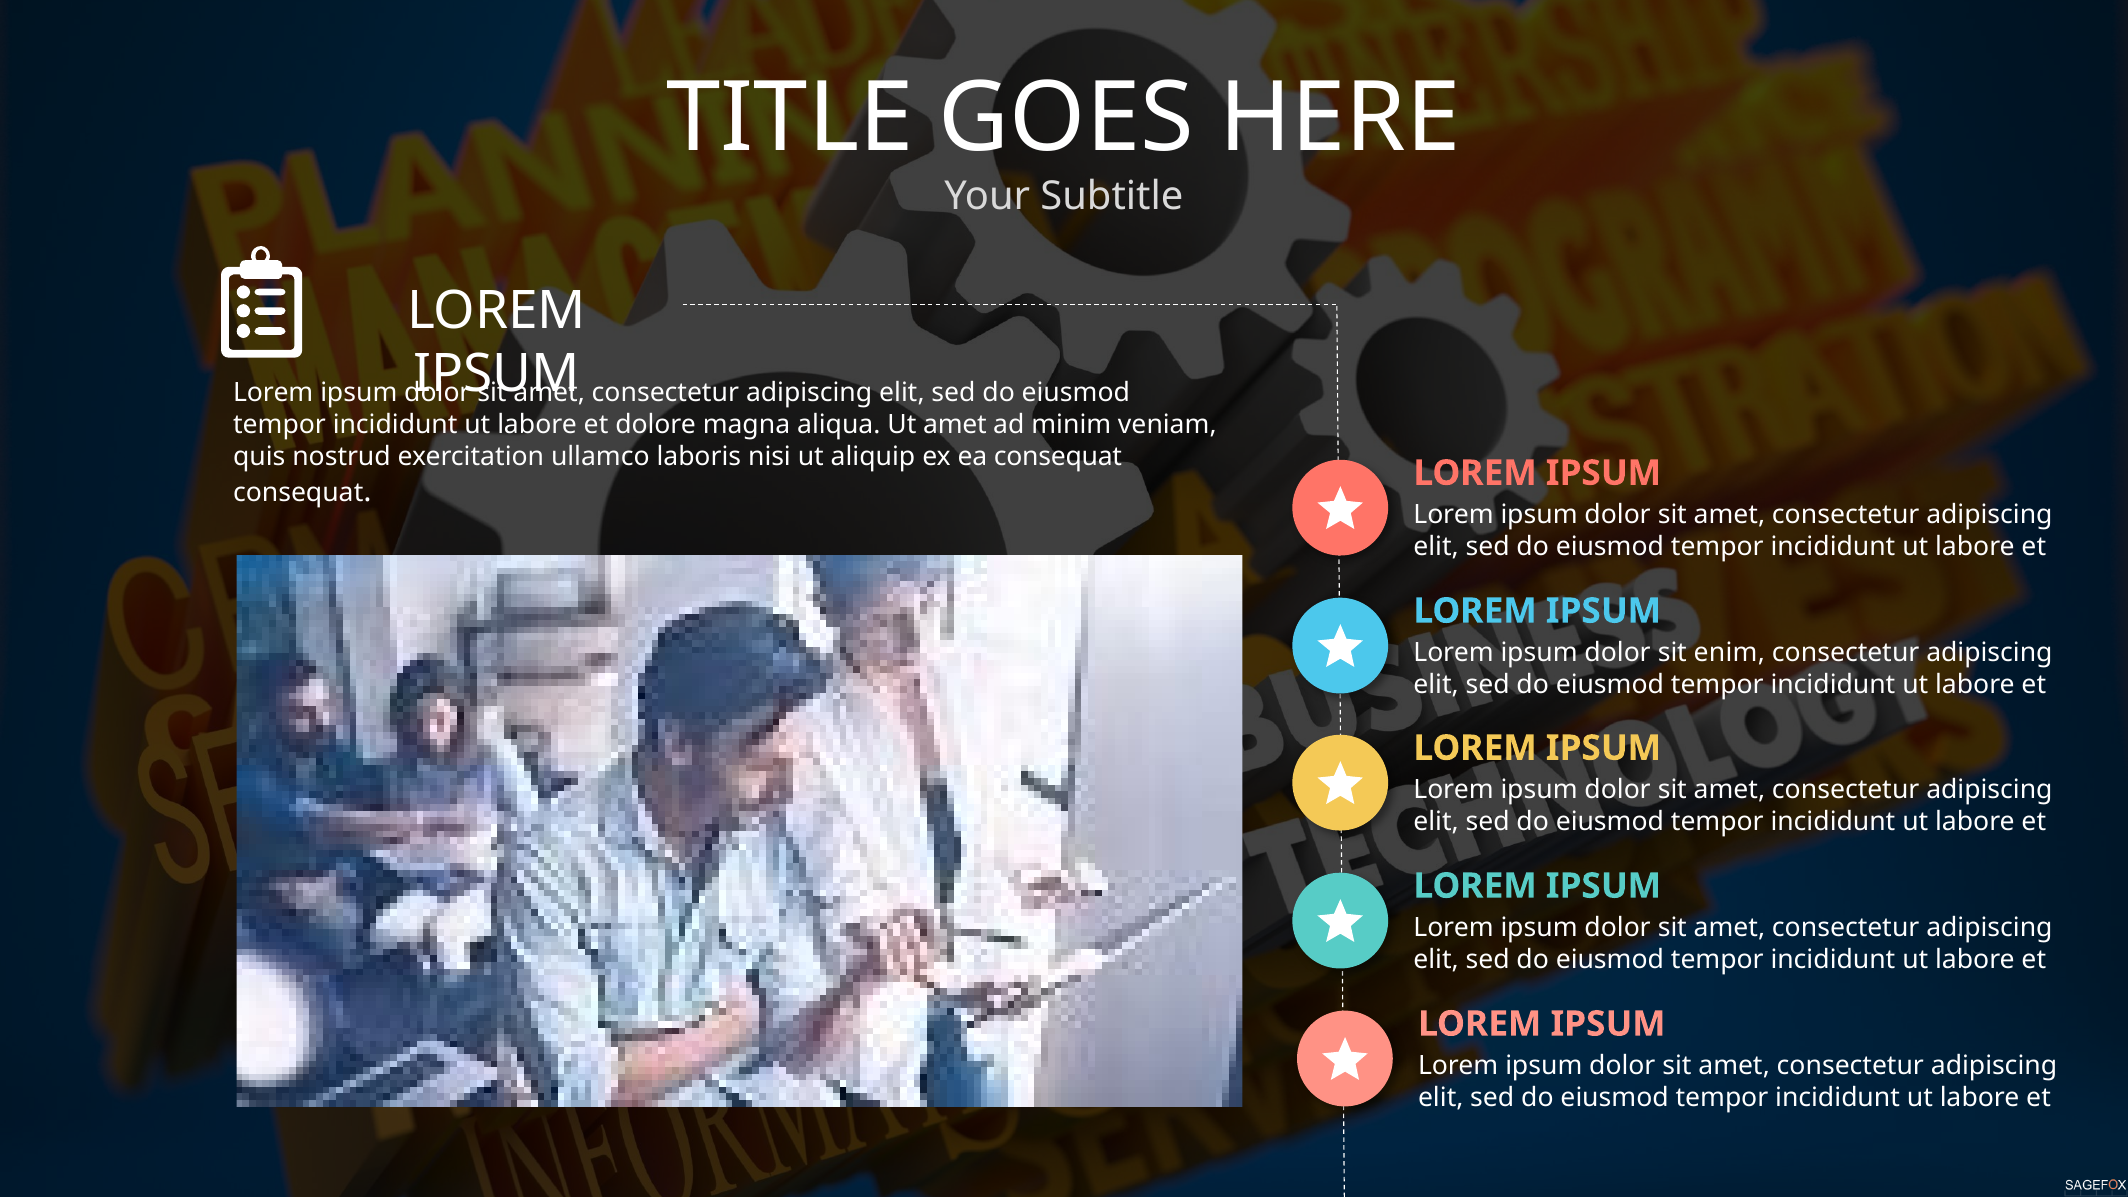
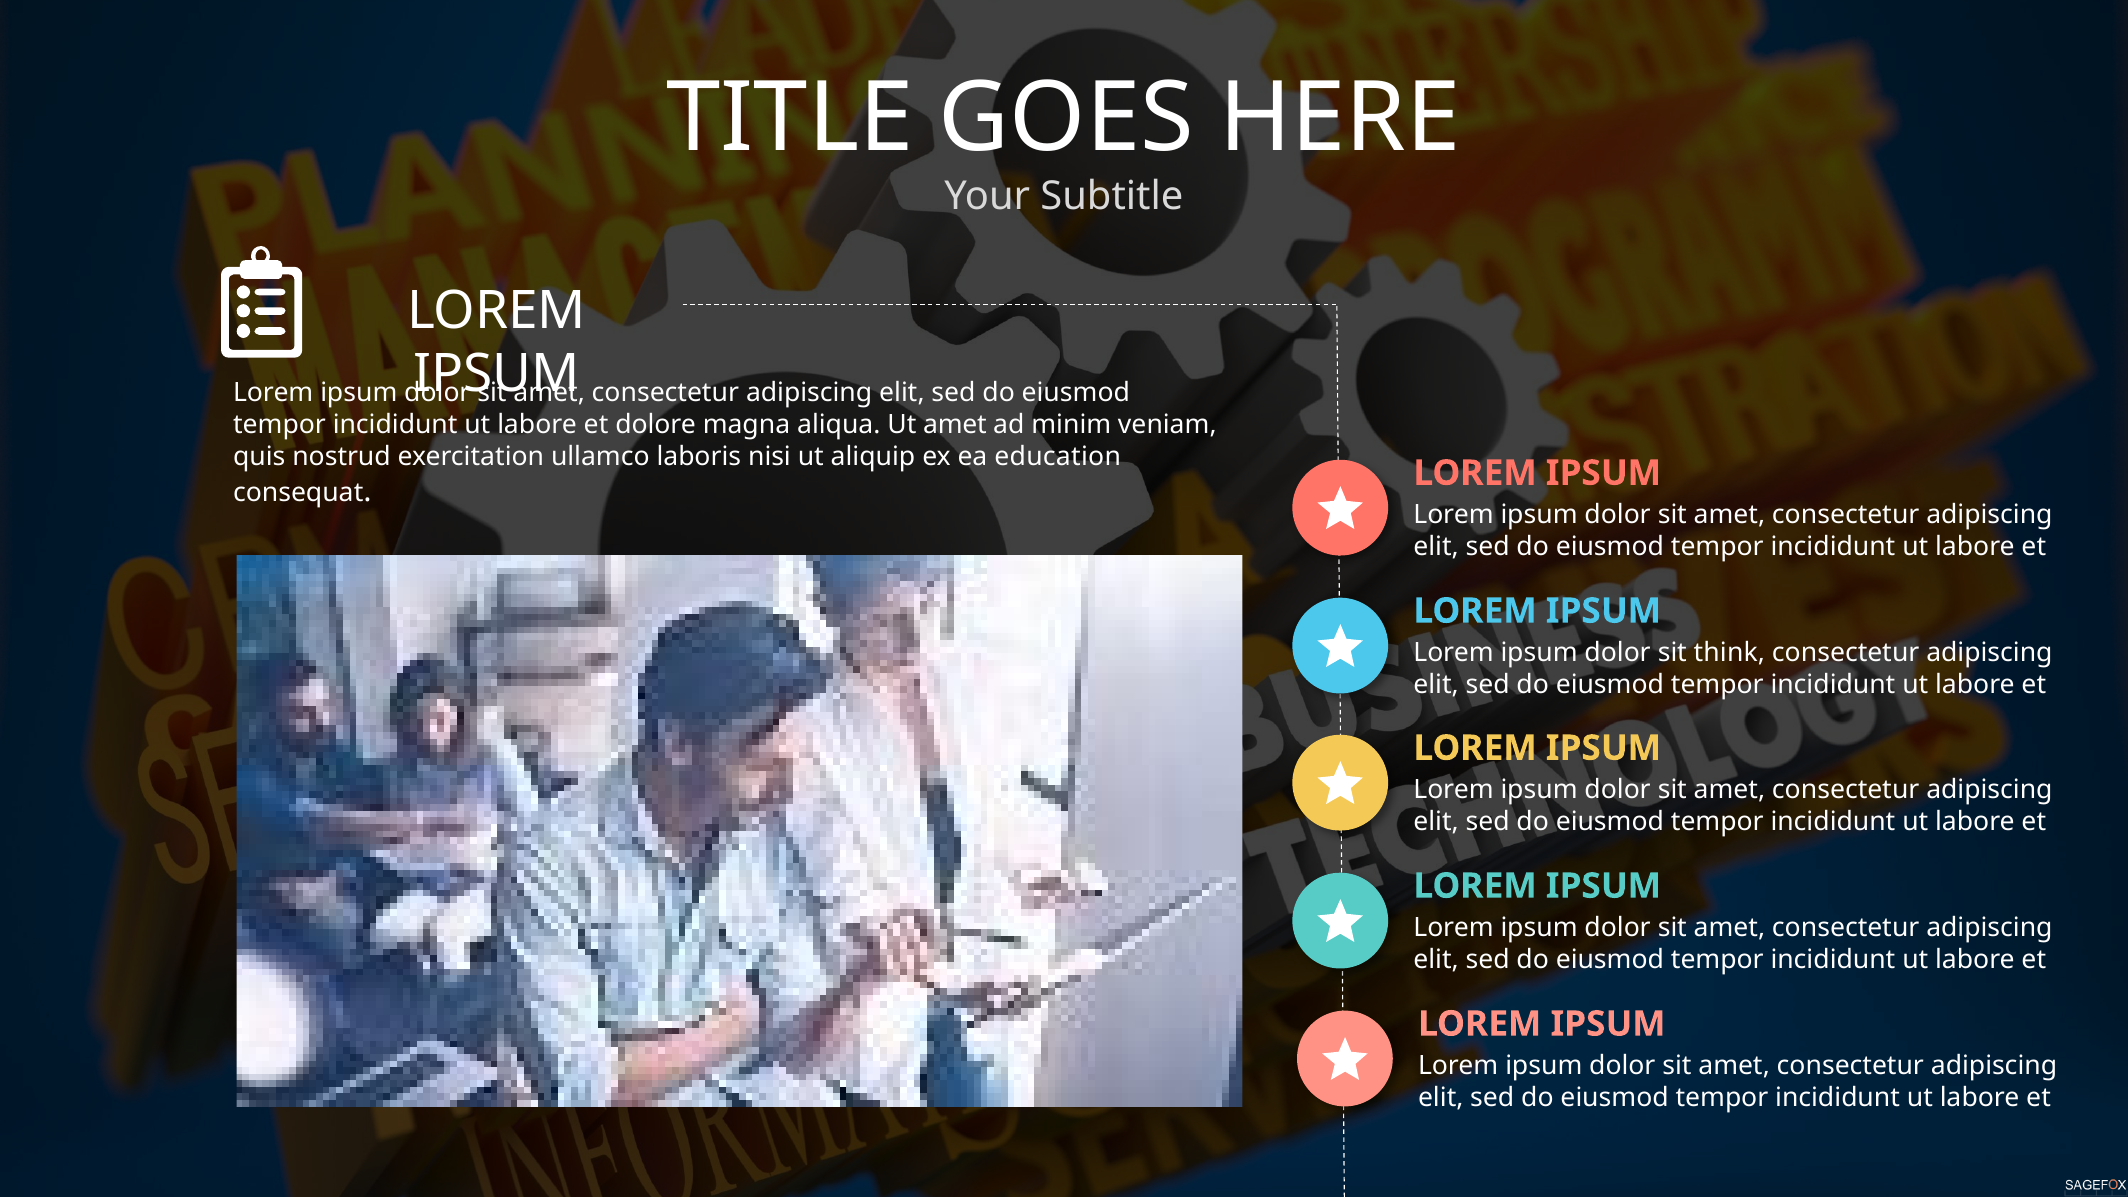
ea consequat: consequat -> education
enim: enim -> think
